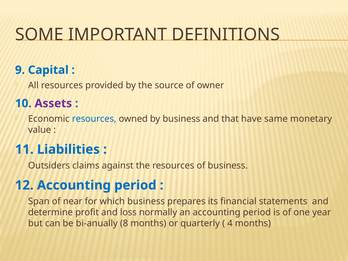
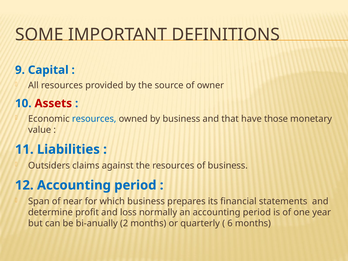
Assets colour: purple -> red
same: same -> those
8: 8 -> 2
4: 4 -> 6
